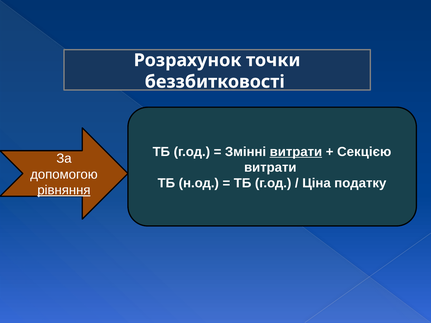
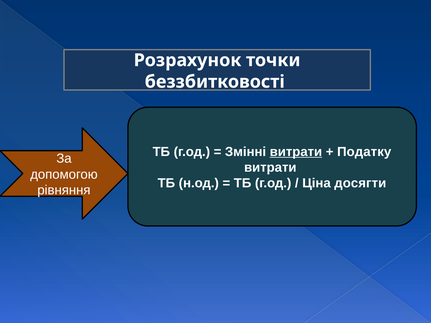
Секцією: Секцією -> Податку
податку: податку -> досягти
рівняння underline: present -> none
